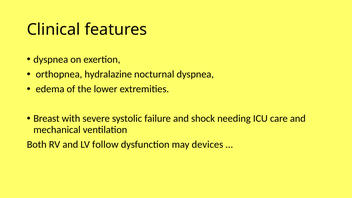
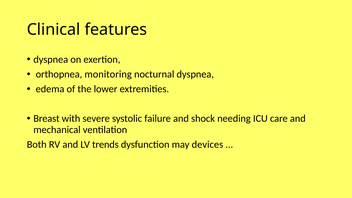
hydralazine: hydralazine -> monitoring
follow: follow -> trends
